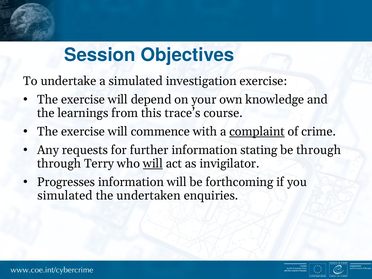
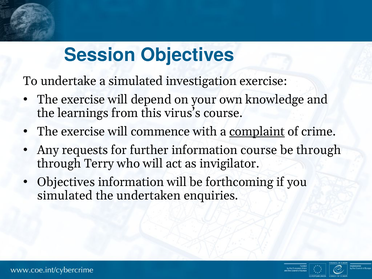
trace’s: trace’s -> virus’s
information stating: stating -> course
will at (153, 163) underline: present -> none
Progresses at (66, 182): Progresses -> Objectives
